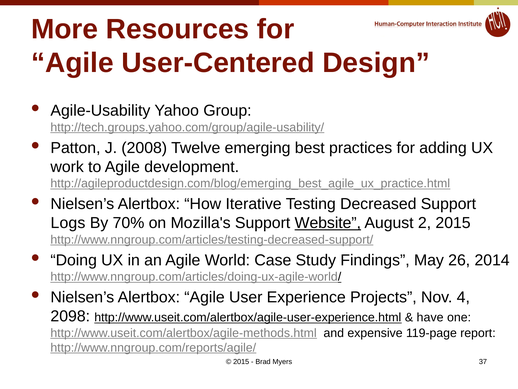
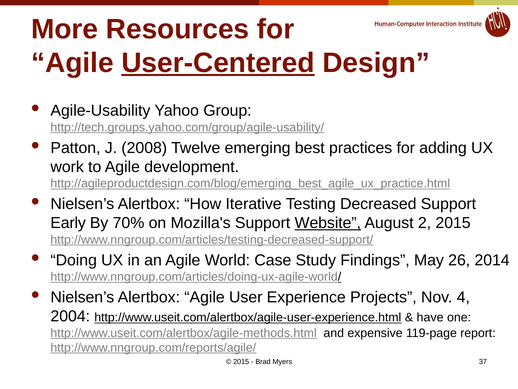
User-Centered underline: none -> present
Logs: Logs -> Early
2098: 2098 -> 2004
